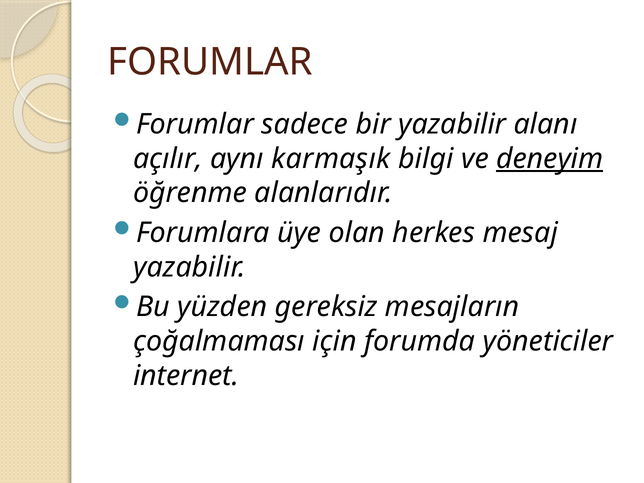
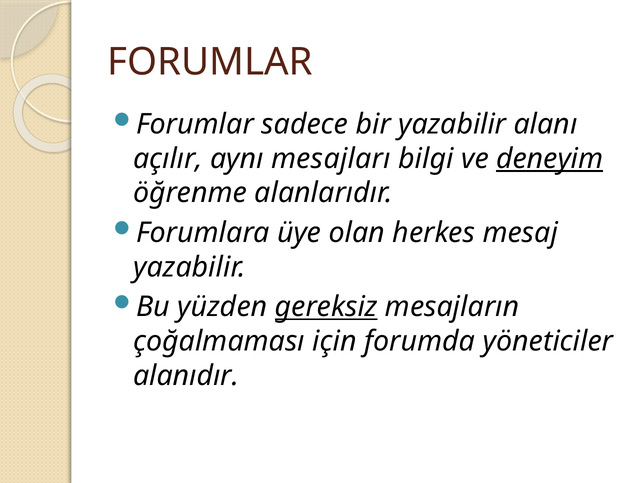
karmaşık: karmaşık -> mesajları
gereksiz underline: none -> present
internet: internet -> alanıdır
